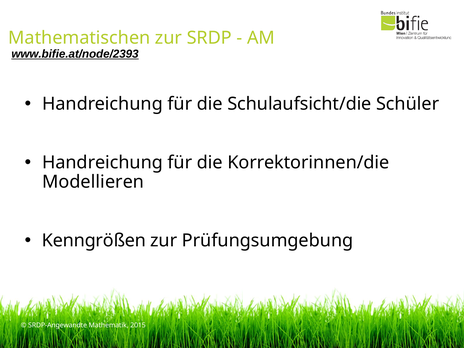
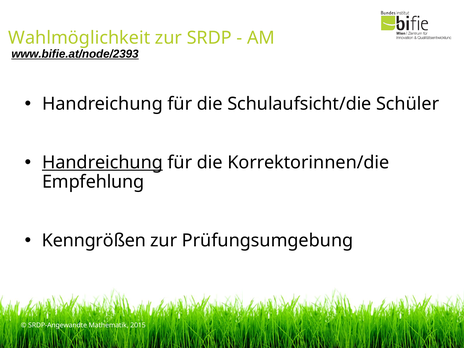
Mathematischen: Mathematischen -> Wahlmöglichkeit
Handreichung at (102, 163) underline: none -> present
Modellieren: Modellieren -> Empfehlung
